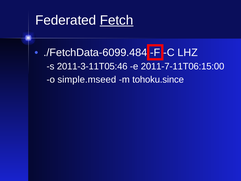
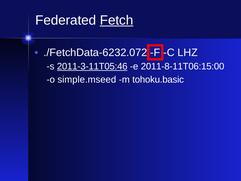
./FetchData-6099.484: ./FetchData-6099.484 -> ./FetchData-6232.072
2011-3-11T05:46 underline: none -> present
2011-7-11T06:15:00: 2011-7-11T06:15:00 -> 2011-8-11T06:15:00
tohoku.since: tohoku.since -> tohoku.basic
